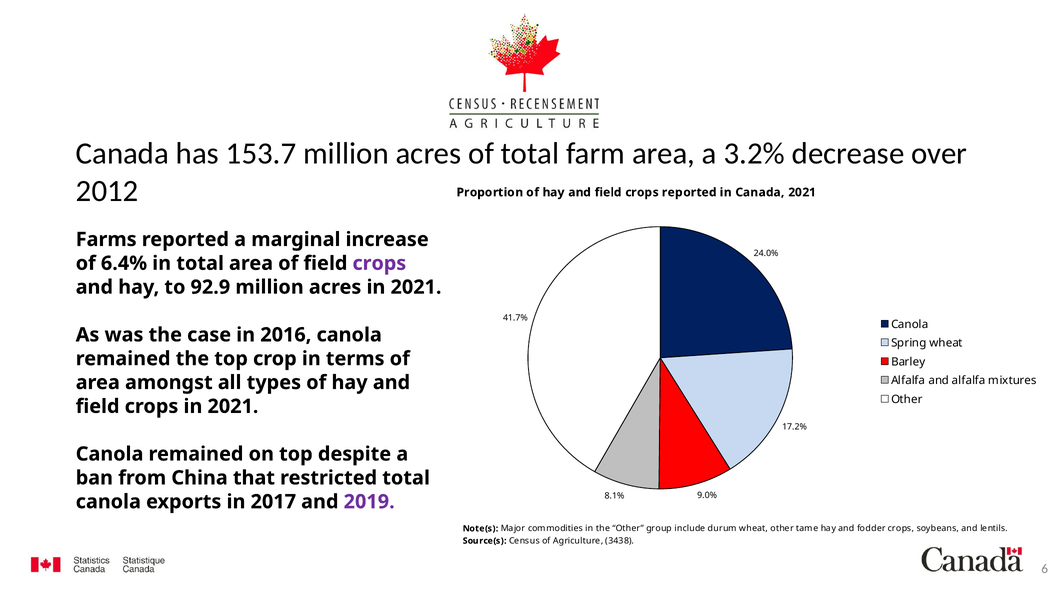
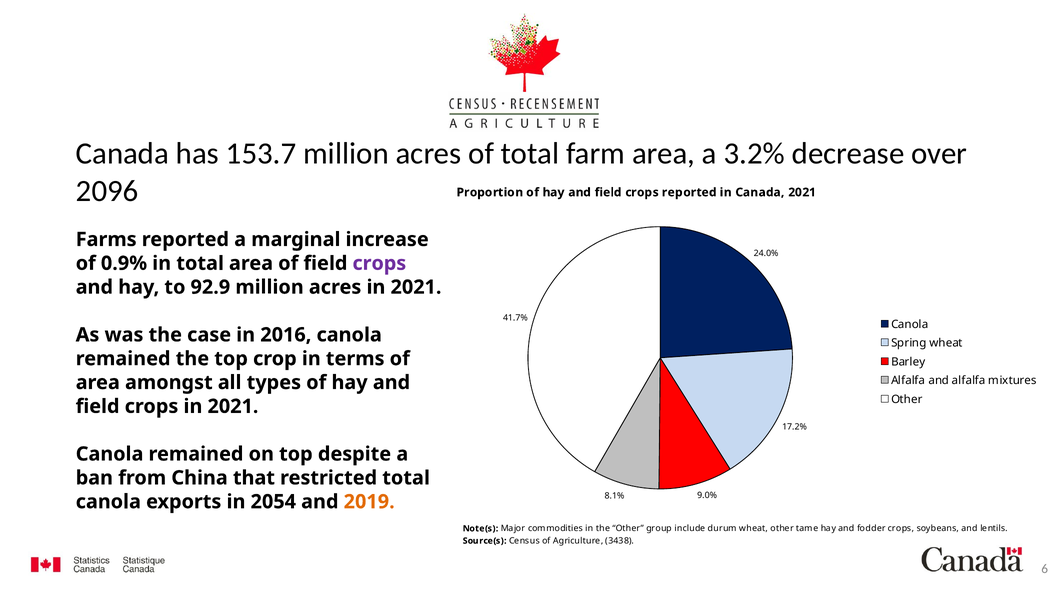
2012: 2012 -> 2096
6.4%: 6.4% -> 0.9%
2017: 2017 -> 2054
2019 colour: purple -> orange
